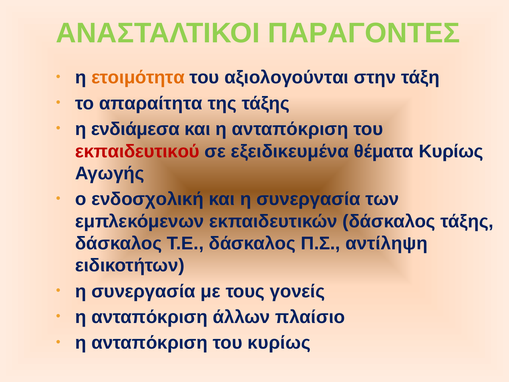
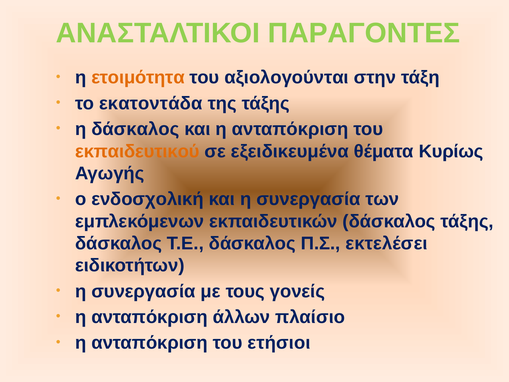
απαραίτητα: απαραίτητα -> εκατοντάδα
η ενδιάμεσα: ενδιάμεσα -> δάσκαλος
εκπαιδευτικού colour: red -> orange
αντίληψη: αντίληψη -> εκτελέσει
του κυρίως: κυρίως -> ετήσιοι
